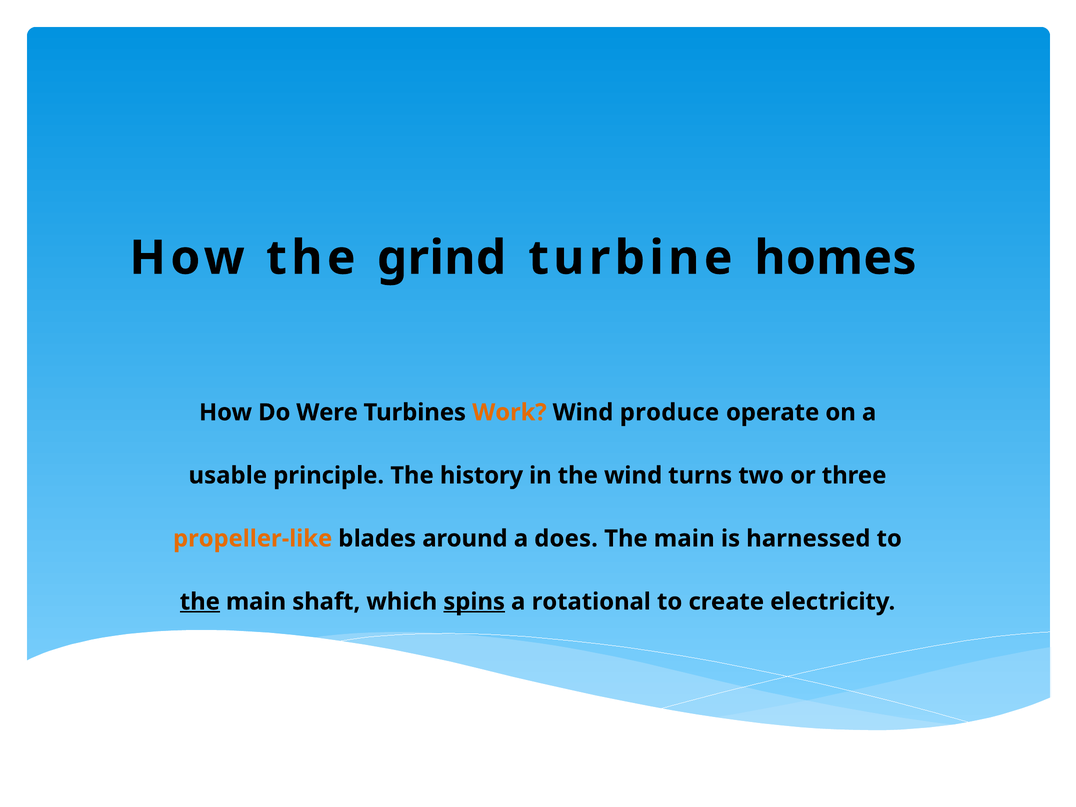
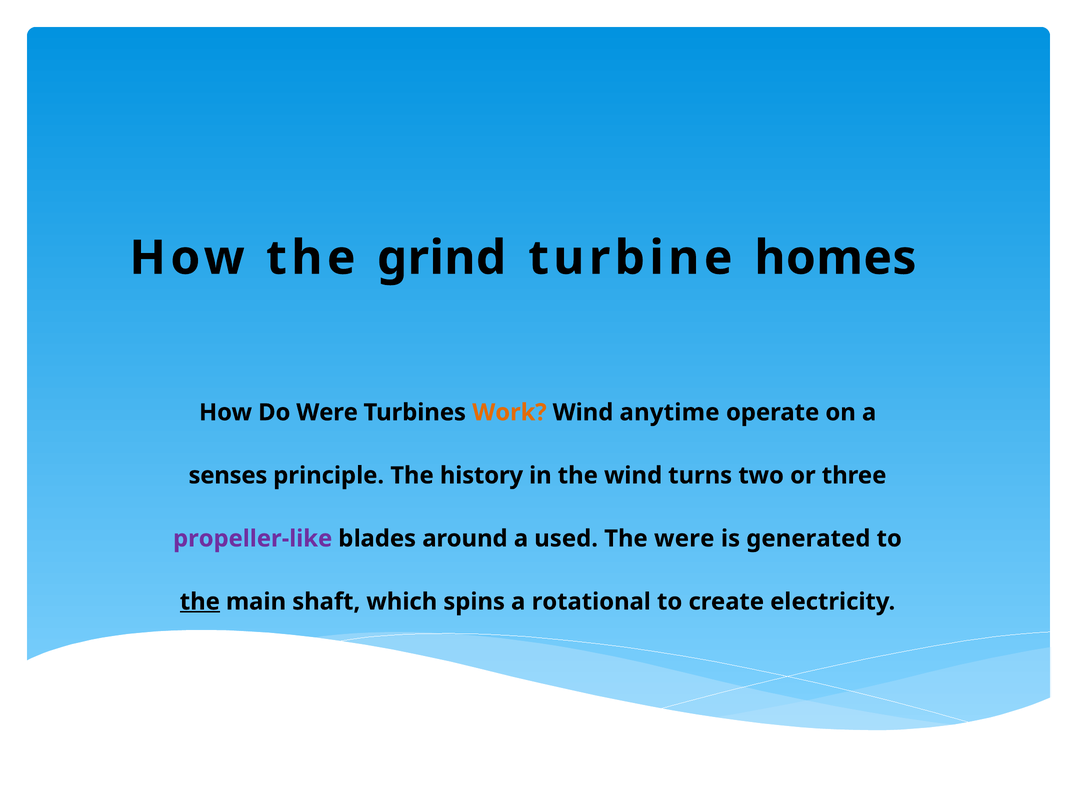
produce: produce -> anytime
usable: usable -> senses
propeller-like colour: orange -> purple
does: does -> used
main at (684, 539): main -> were
harnessed: harnessed -> generated
spins underline: present -> none
